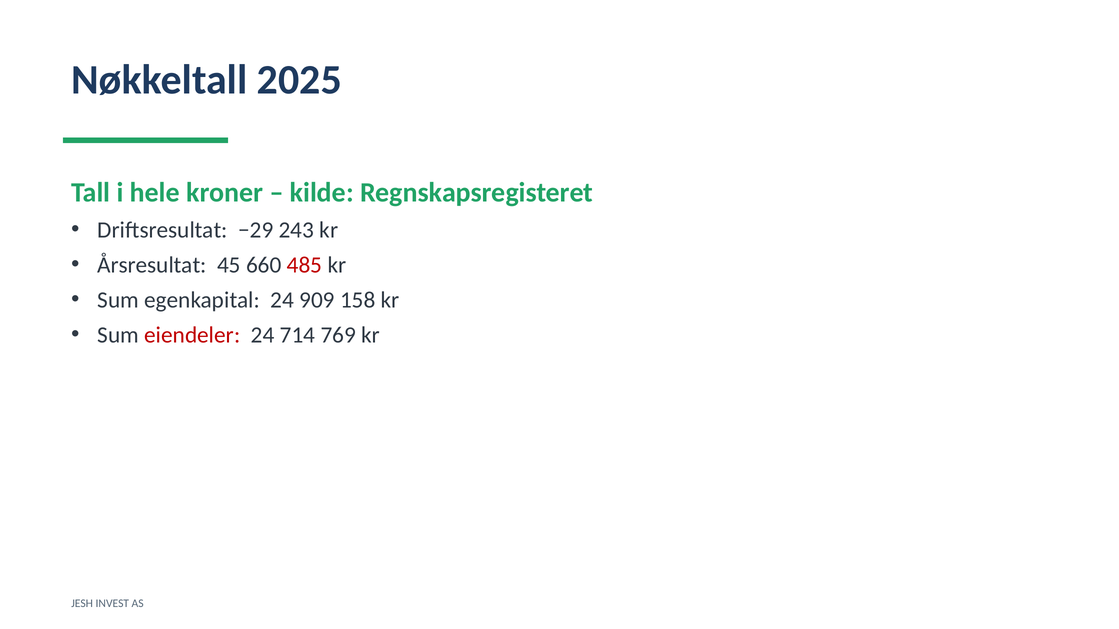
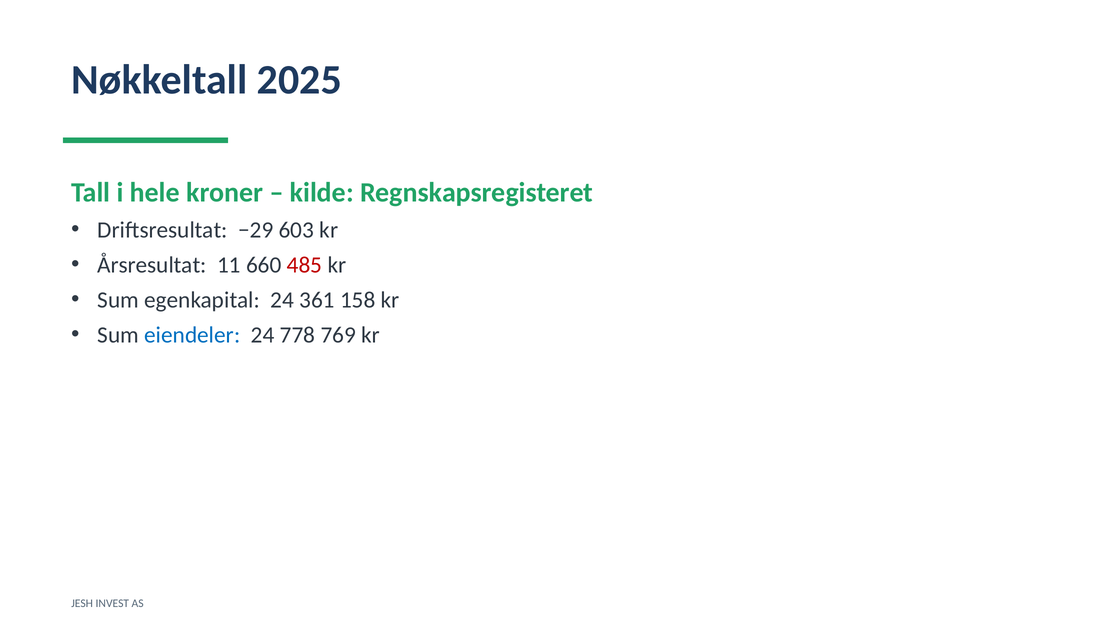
243: 243 -> 603
45: 45 -> 11
909: 909 -> 361
eiendeler colour: red -> blue
714: 714 -> 778
